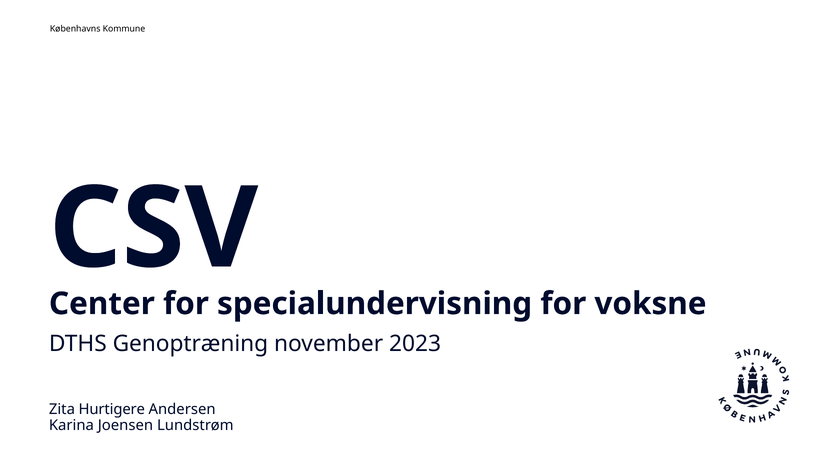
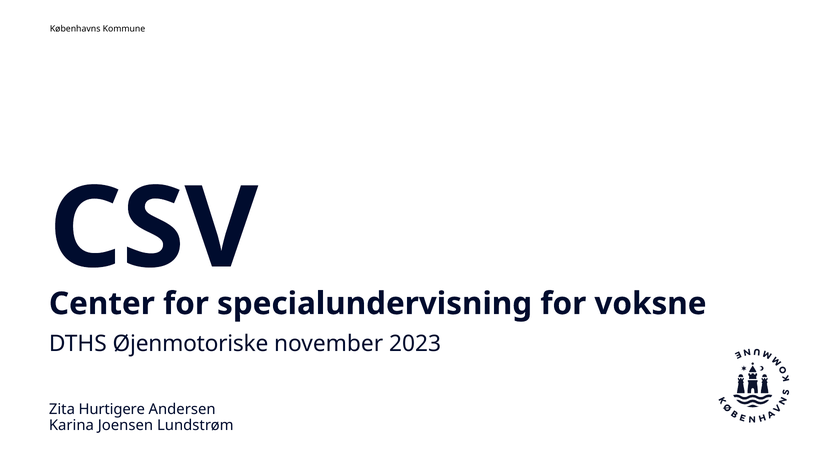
Genoptræning: Genoptræning -> Øjenmotoriske
